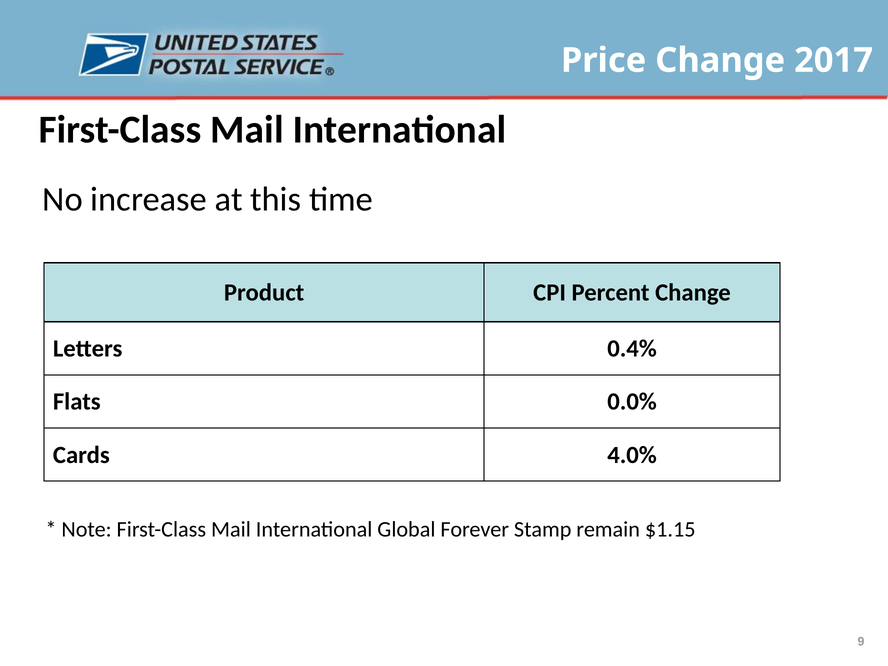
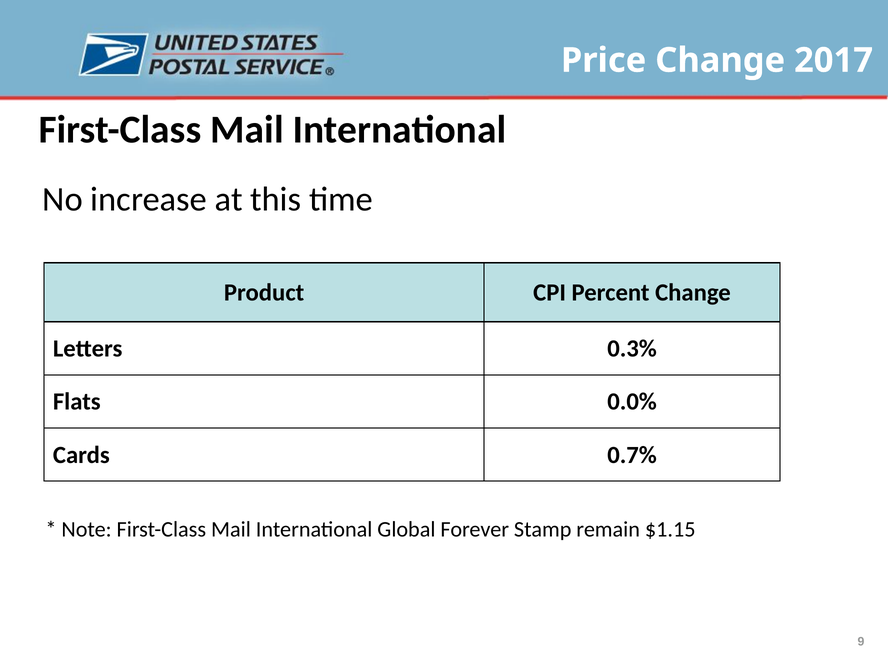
0.4%: 0.4% -> 0.3%
4.0%: 4.0% -> 0.7%
